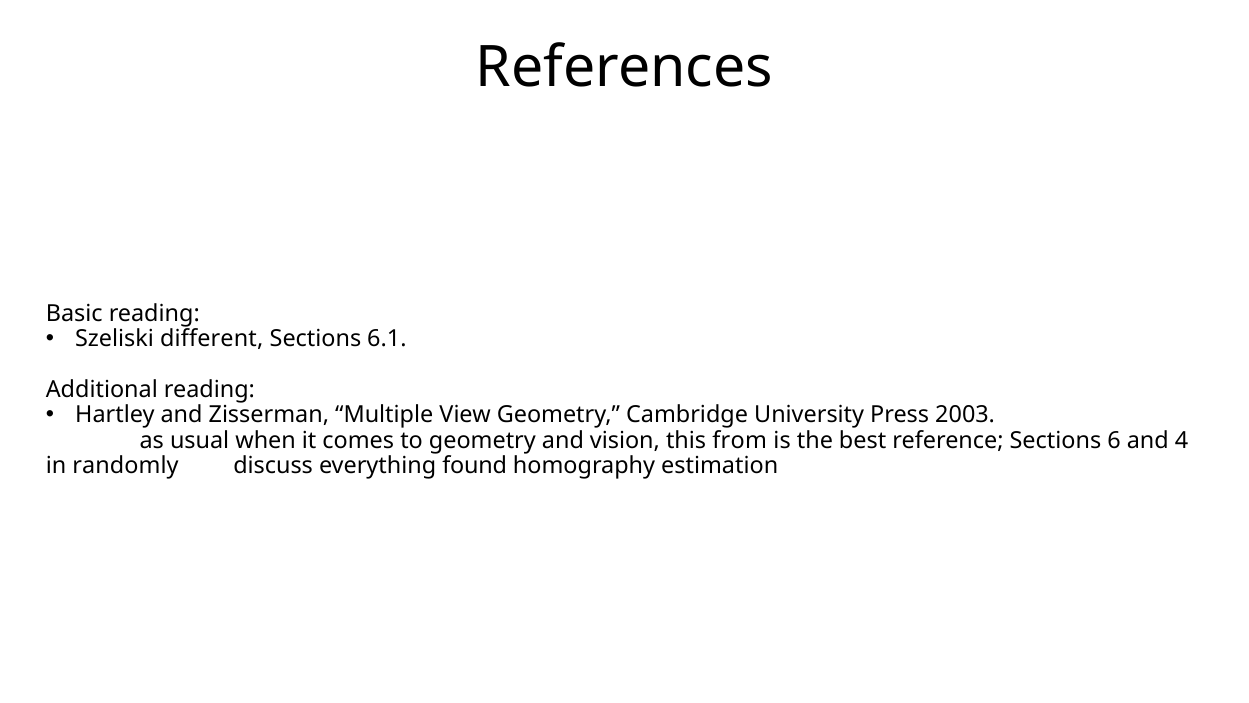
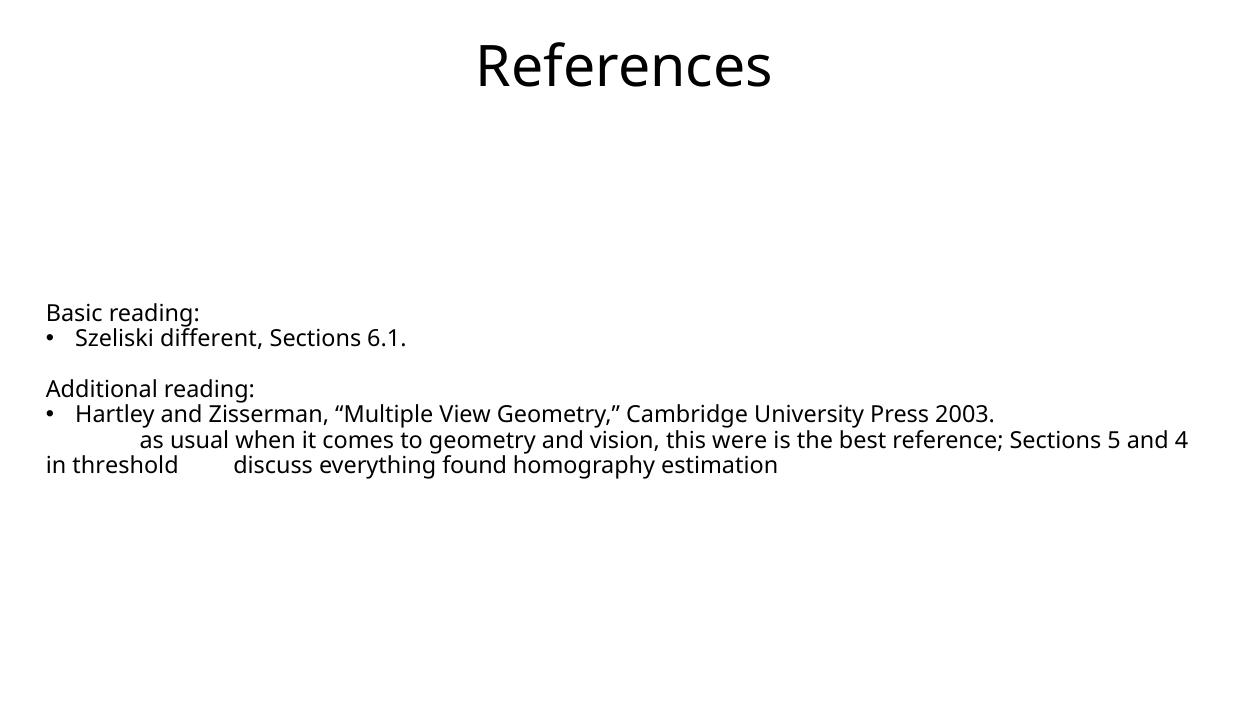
from: from -> were
6: 6 -> 5
randomly: randomly -> threshold
